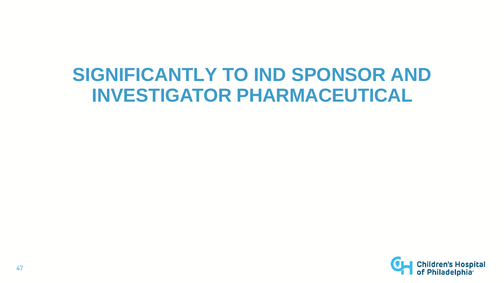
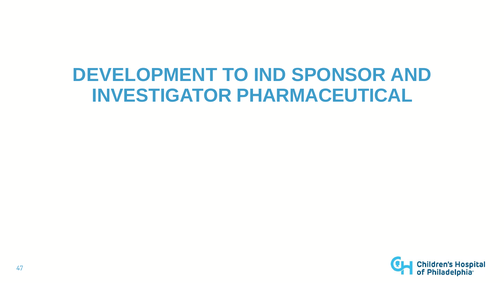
SIGNIFICANTLY: SIGNIFICANTLY -> DEVELOPMENT
